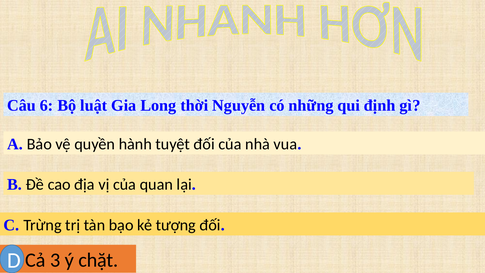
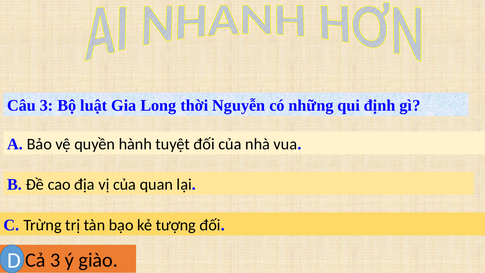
Câu 6: 6 -> 3
chặt: chặt -> giào
